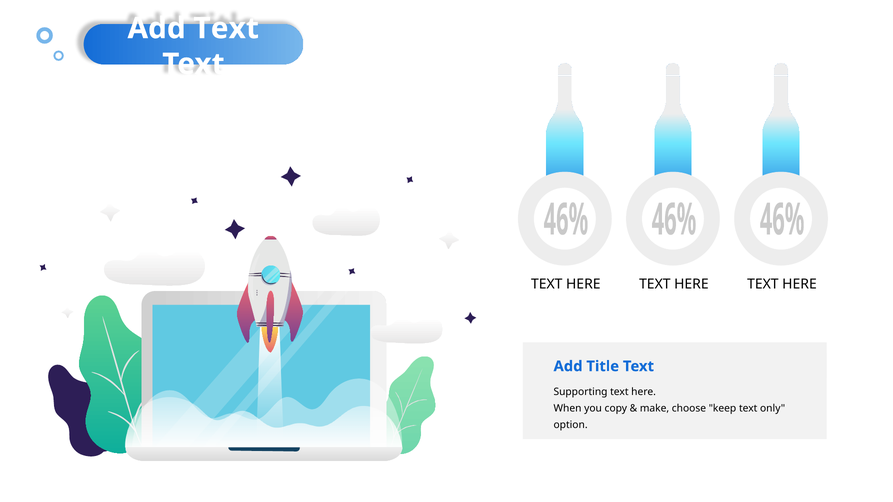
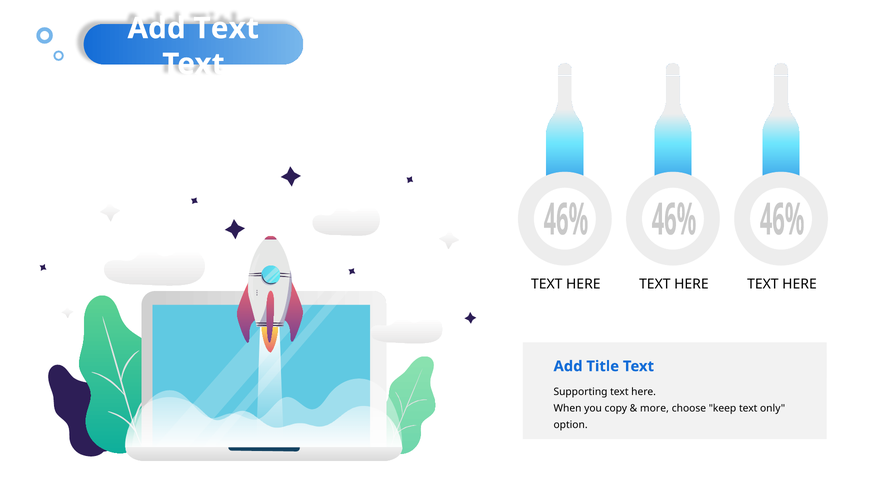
make: make -> more
